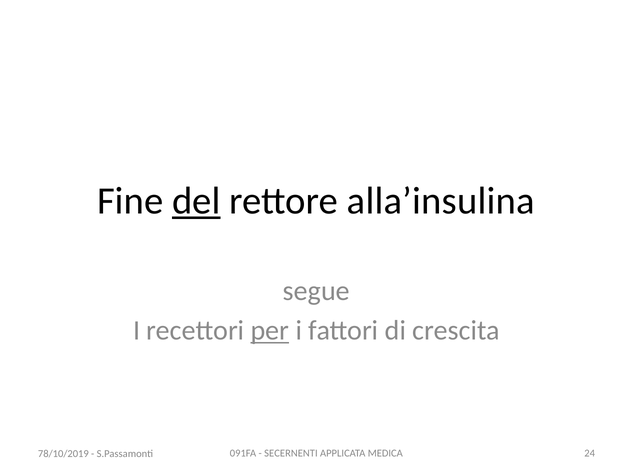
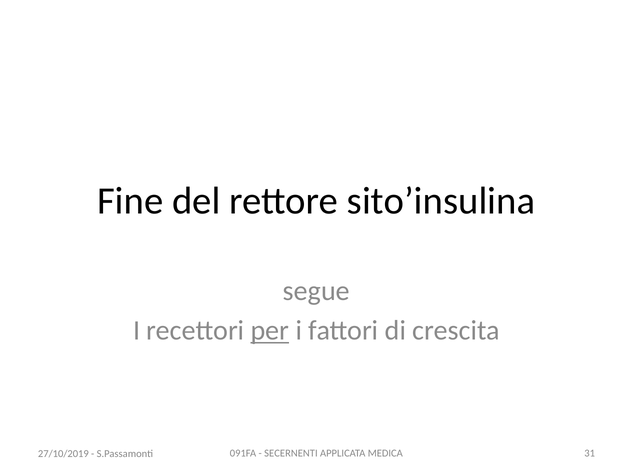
del underline: present -> none
alla’insulina: alla’insulina -> sito’insulina
24: 24 -> 31
78/10/2019: 78/10/2019 -> 27/10/2019
